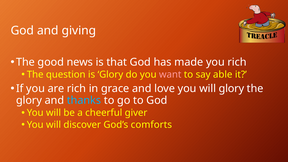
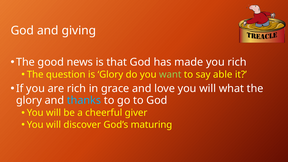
want colour: pink -> light green
will glory: glory -> what
comforts: comforts -> maturing
